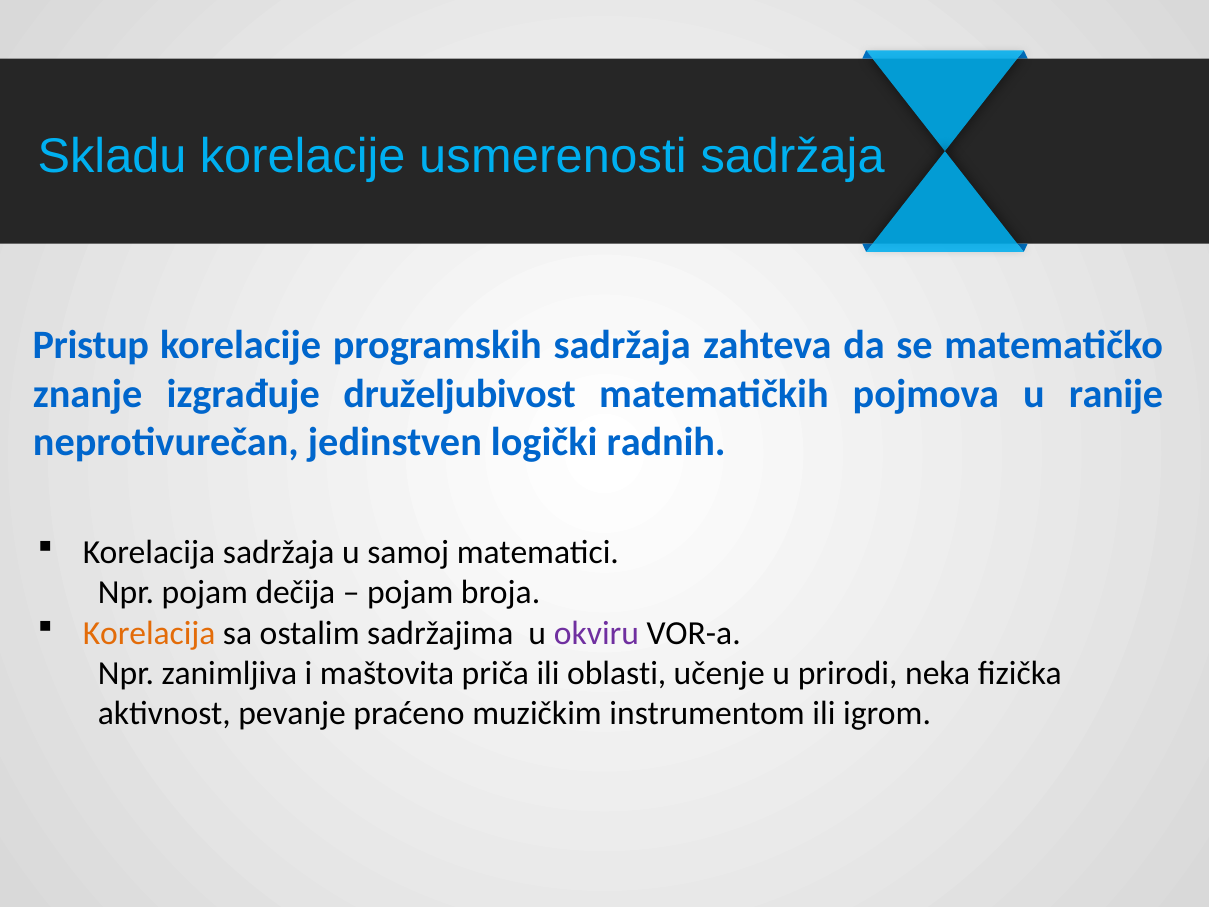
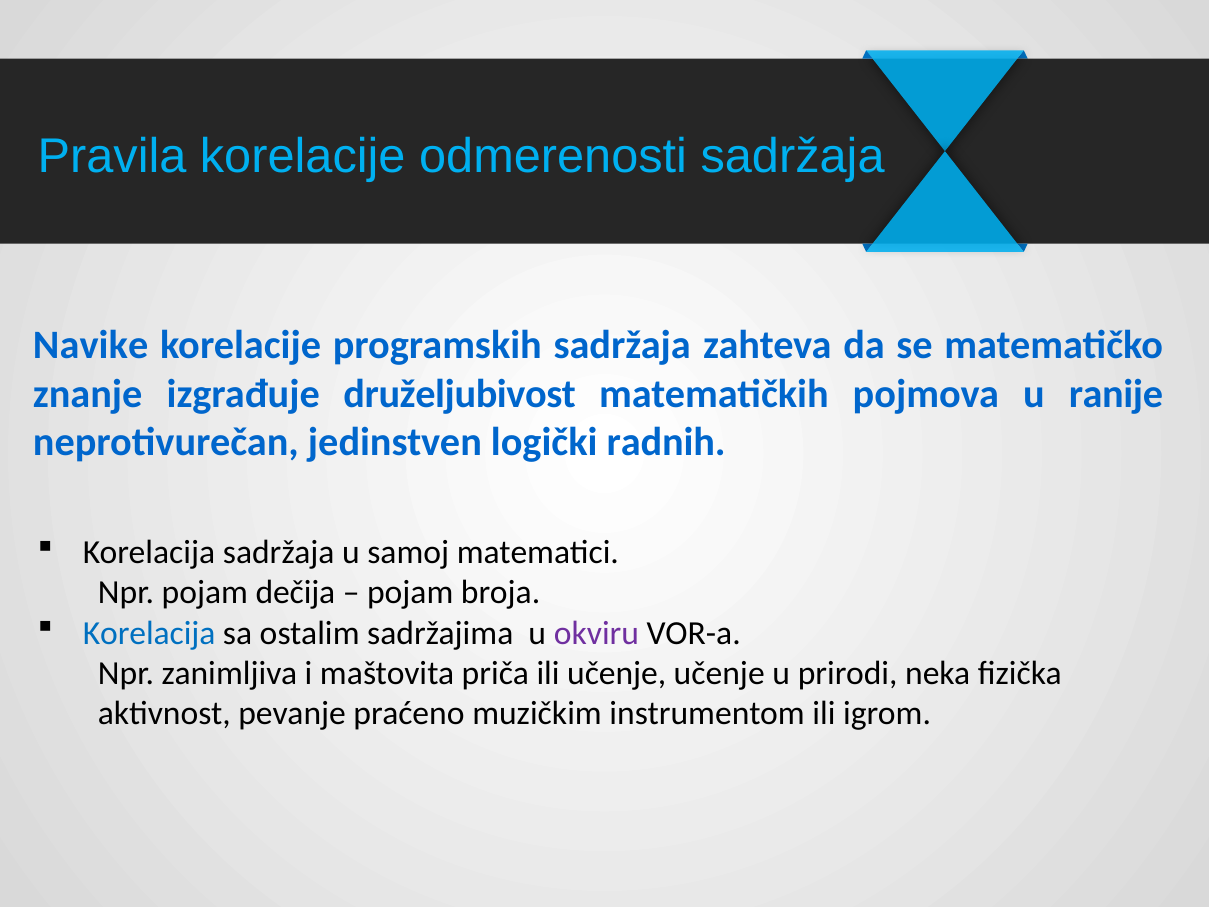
Skladu: Skladu -> Pravila
usmerenosti: usmerenosti -> odmerenosti
Pristup: Pristup -> Navike
Korelacija at (149, 633) colour: orange -> blue
ili oblasti: oblasti -> učenje
